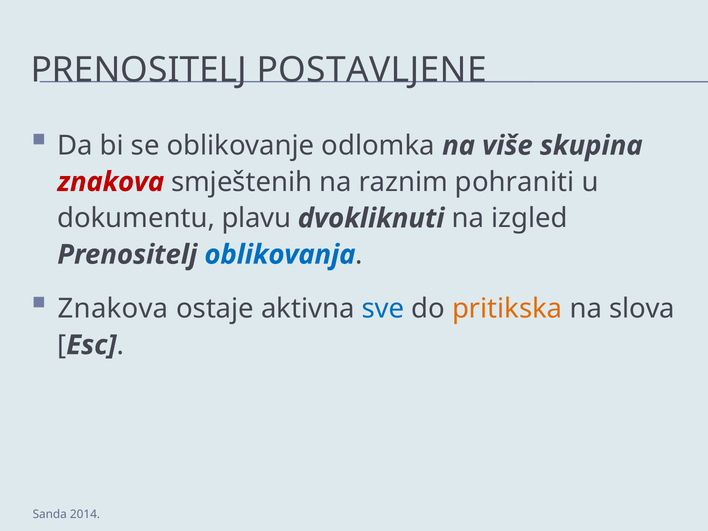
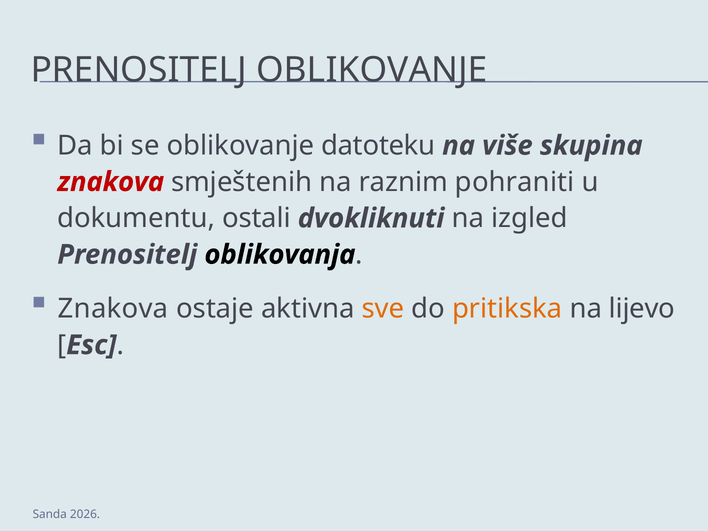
PRENOSITELJ POSTAVLJENE: POSTAVLJENE -> OBLIKOVANJE
odlomka: odlomka -> datoteku
plavu: plavu -> ostali
oblikovanja colour: blue -> black
sve colour: blue -> orange
slova: slova -> lijevo
2014: 2014 -> 2026
